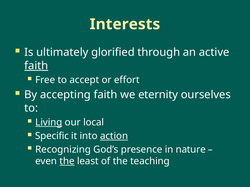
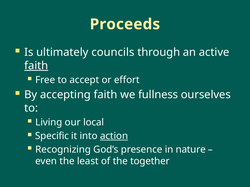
Interests: Interests -> Proceeds
glorified: glorified -> councils
eternity: eternity -> fullness
Living underline: present -> none
the at (67, 162) underline: present -> none
teaching: teaching -> together
